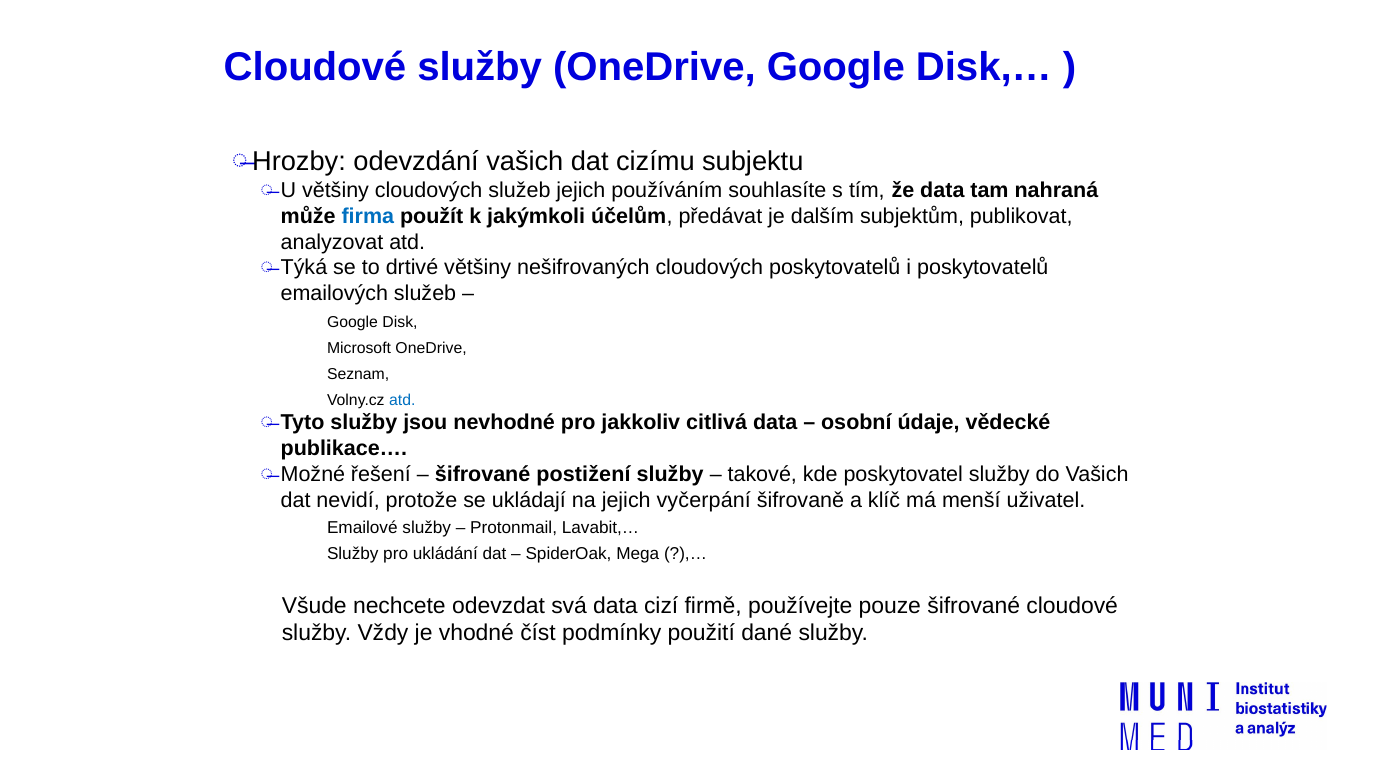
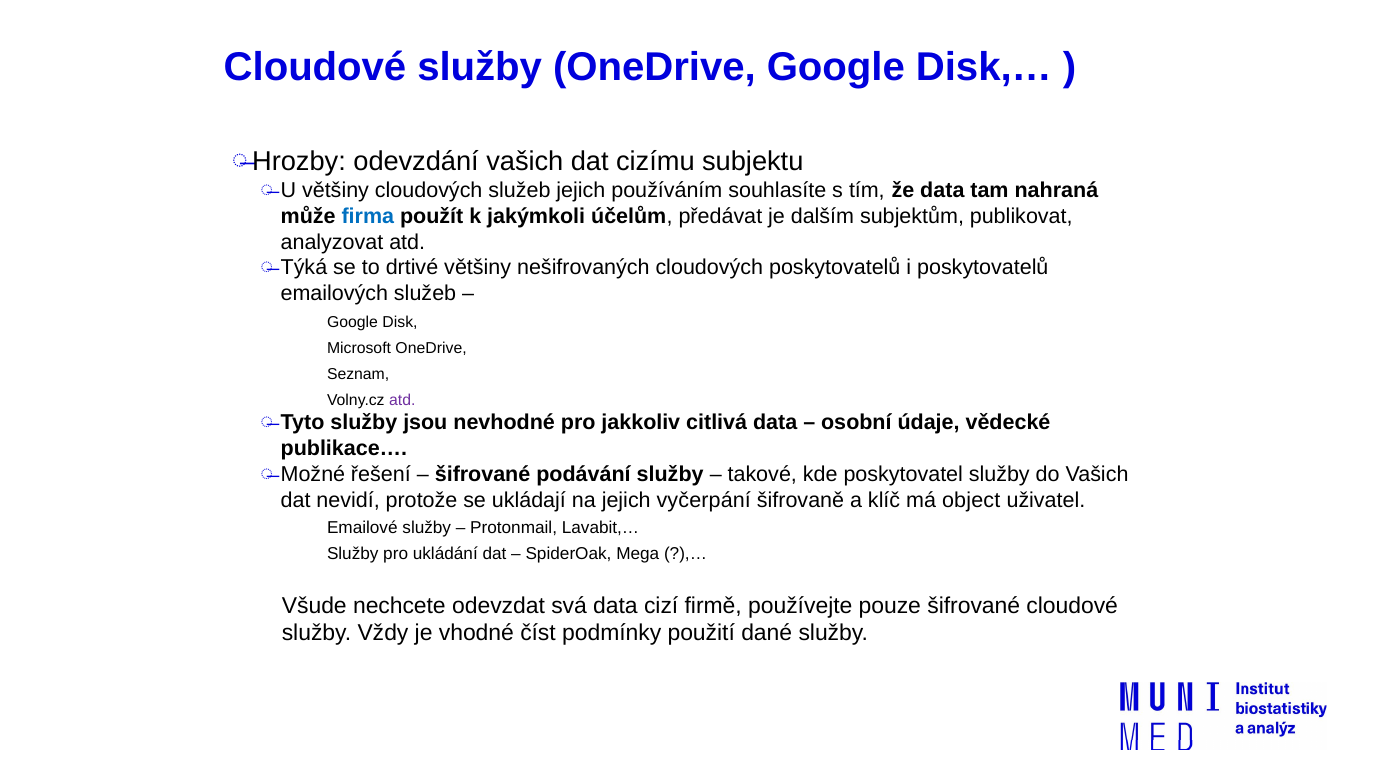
atd at (402, 400) colour: blue -> purple
postižení: postižení -> podávání
menší: menší -> object
